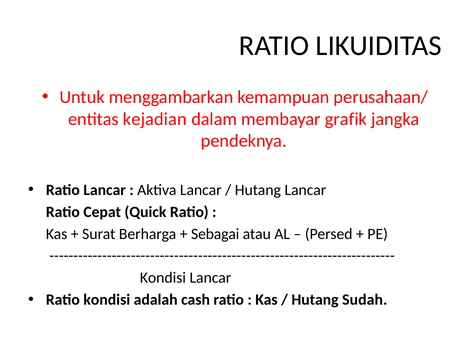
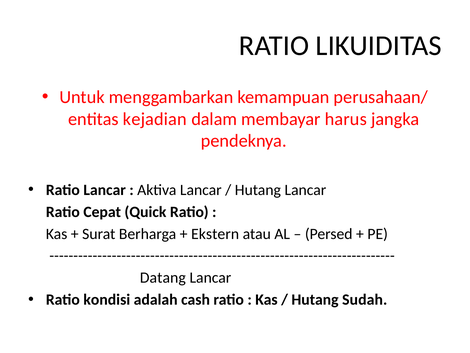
grafik: grafik -> harus
Sebagai: Sebagai -> Ekstern
Kondisi at (163, 277): Kondisi -> Datang
